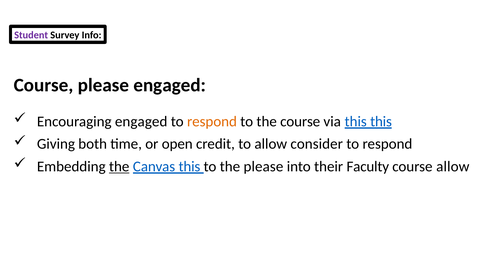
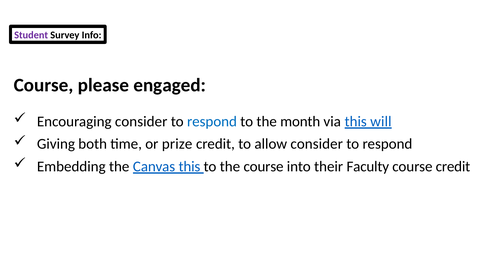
Encouraging engaged: engaged -> consider
respond at (212, 122) colour: orange -> blue
the course: course -> month
this this: this -> will
open: open -> prize
the at (119, 167) underline: present -> none
the please: please -> course
course allow: allow -> credit
